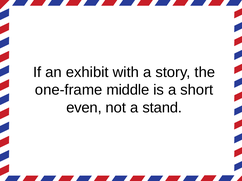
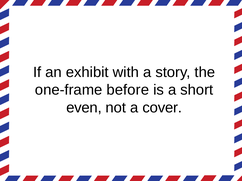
middle: middle -> before
stand: stand -> cover
